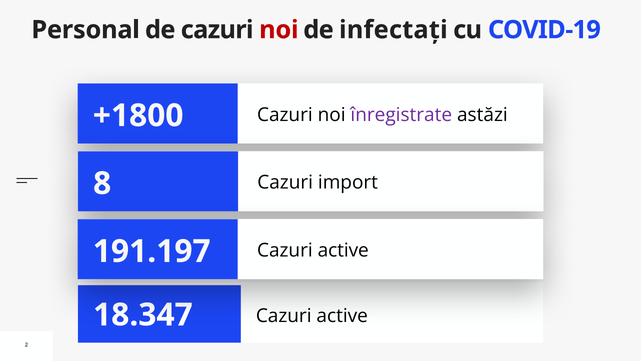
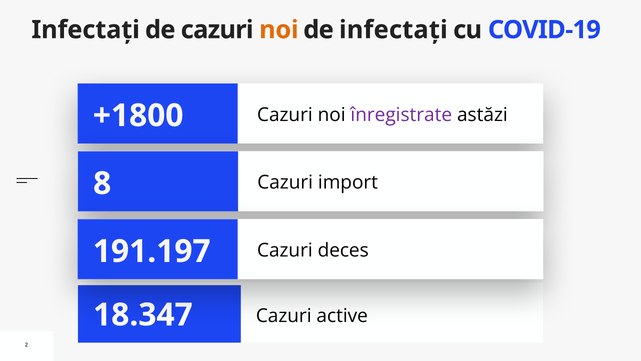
Personal at (86, 30): Personal -> Infectați
noi at (279, 30) colour: red -> orange
active at (343, 250): active -> deces
